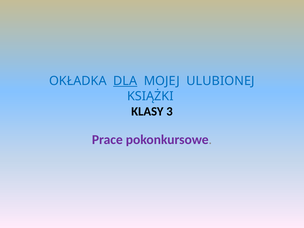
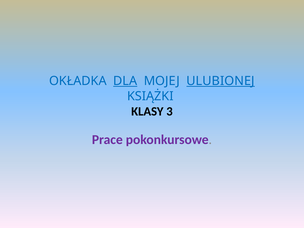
ULUBIONEJ underline: none -> present
